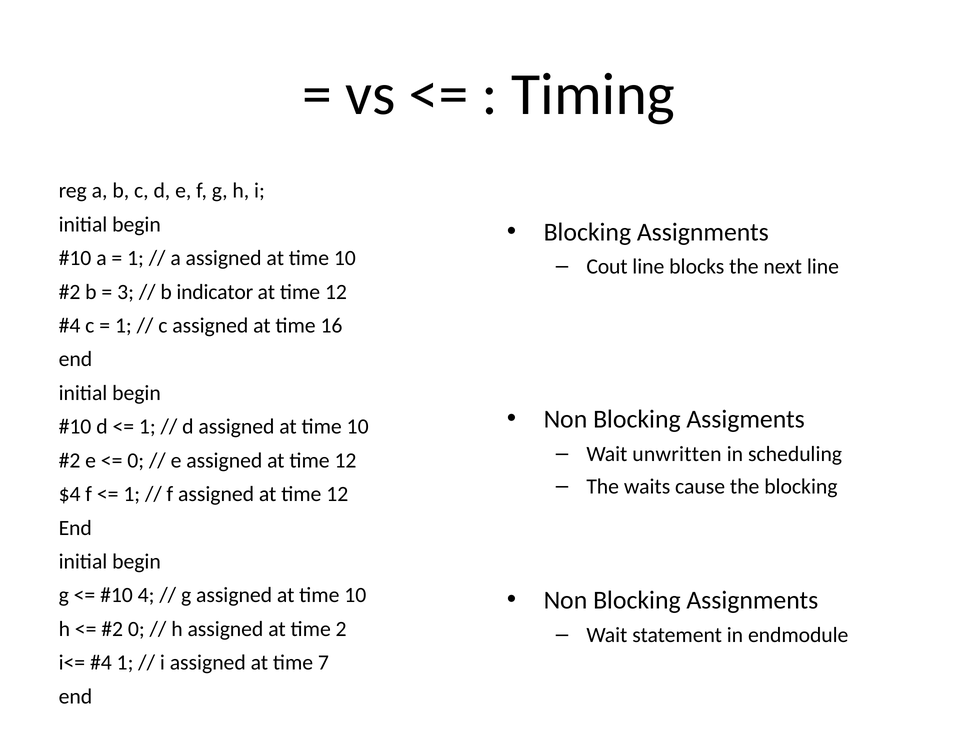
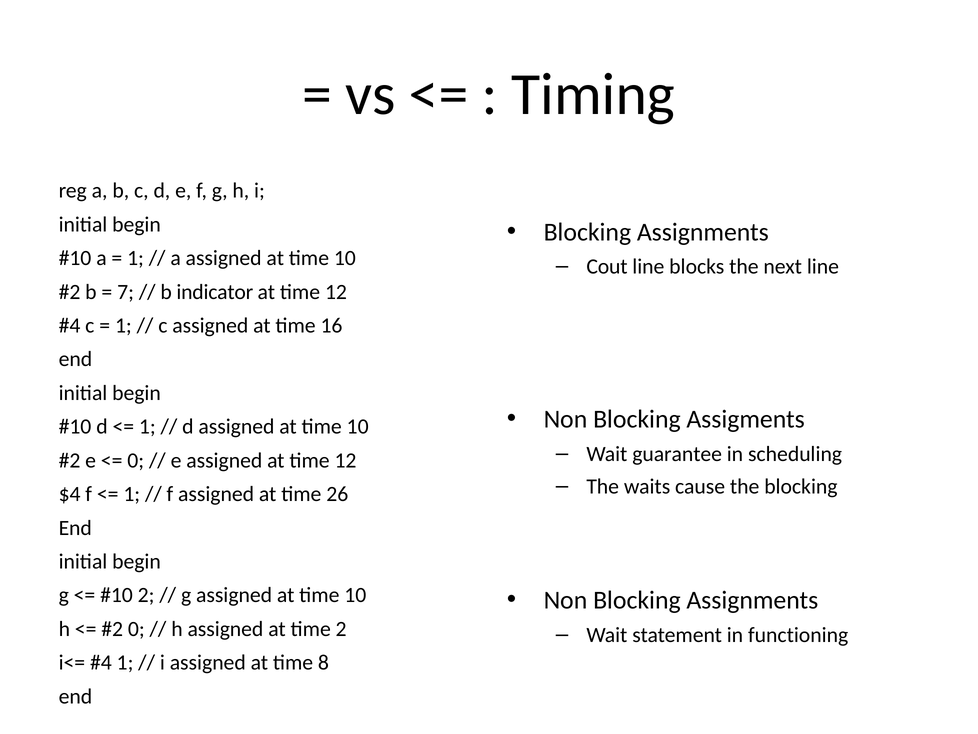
3: 3 -> 7
unwritten: unwritten -> guarantee
12 at (337, 494): 12 -> 26
4 at (146, 595): 4 -> 2
endmodule: endmodule -> functioning
7: 7 -> 8
